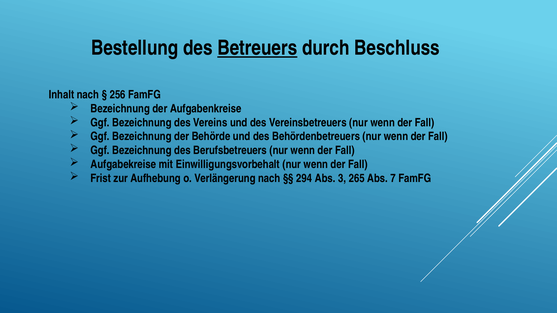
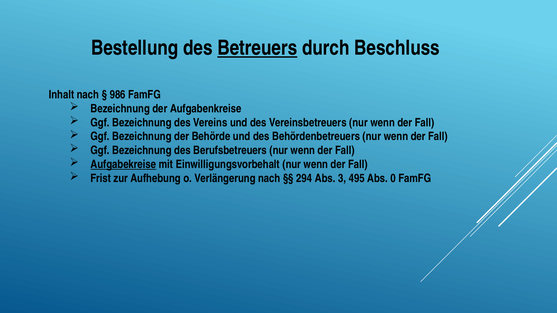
256: 256 -> 986
Aufgabekreise underline: none -> present
265: 265 -> 495
7: 7 -> 0
